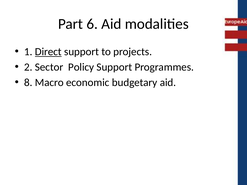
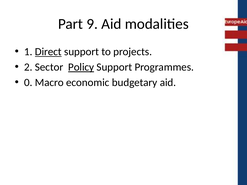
6: 6 -> 9
Policy underline: none -> present
8: 8 -> 0
